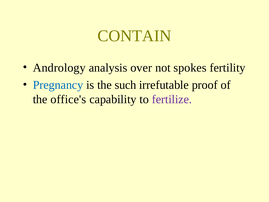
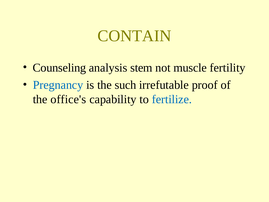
Andrology: Andrology -> Counseling
over: over -> stem
spokes: spokes -> muscle
fertilize colour: purple -> blue
